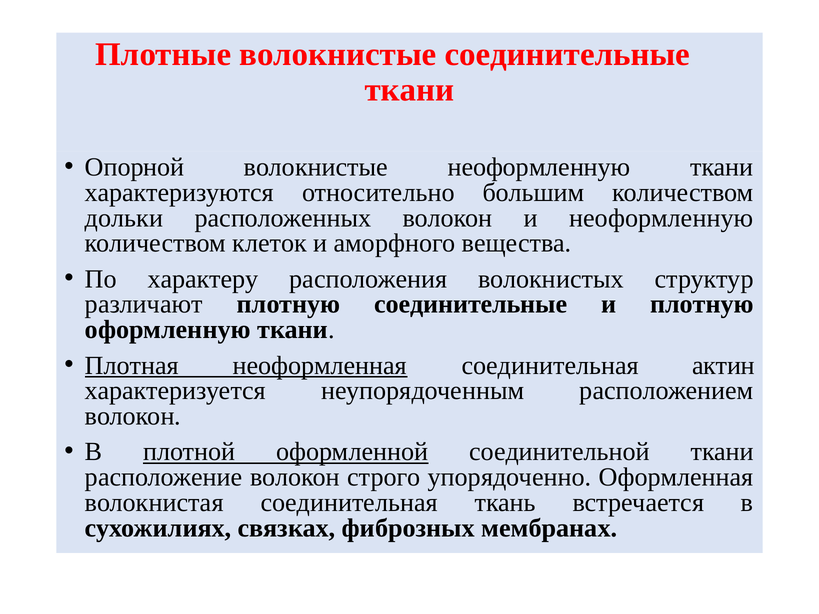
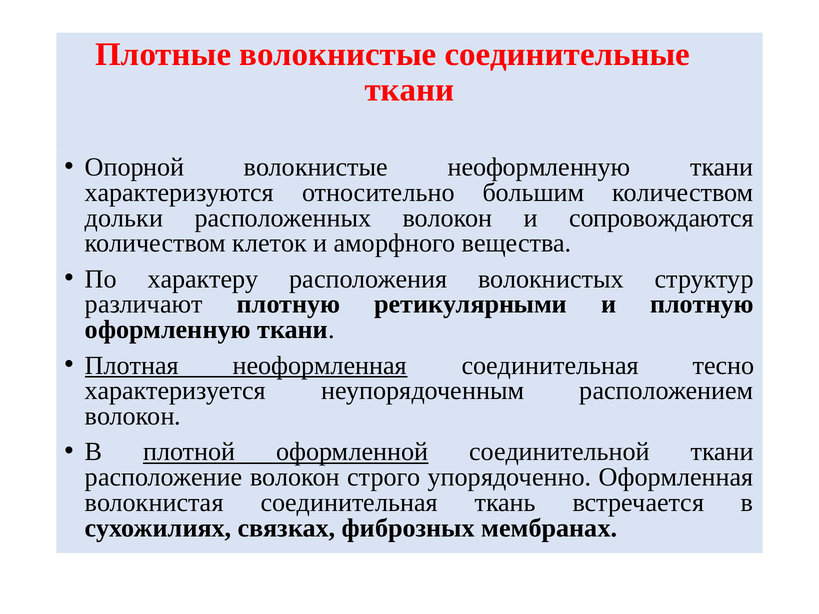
и неоформленную: неоформленную -> сопровождаются
плотную соединительные: соединительные -> ретикулярными
актин: актин -> тесно
